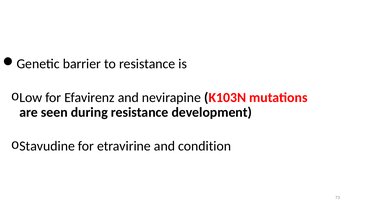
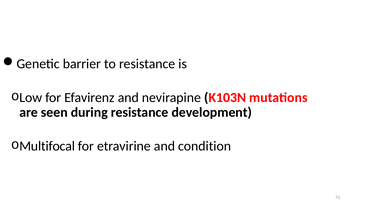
Stavudine: Stavudine -> Multifocal
